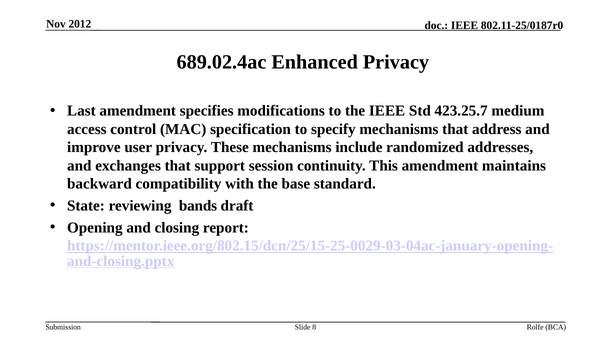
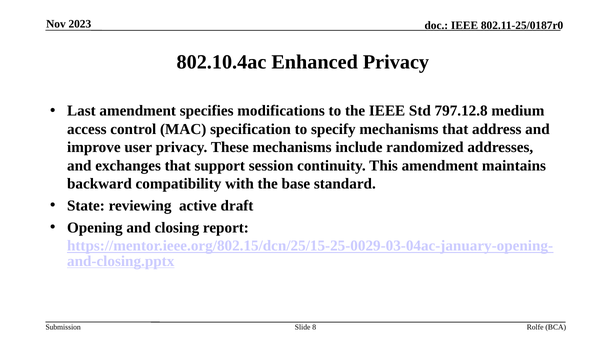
2012: 2012 -> 2023
689.02.4ac: 689.02.4ac -> 802.10.4ac
423.25.7: 423.25.7 -> 797.12.8
bands: bands -> active
